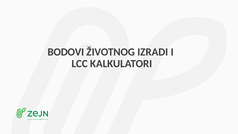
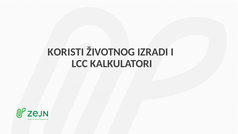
BODOVI: BODOVI -> KORISTI
